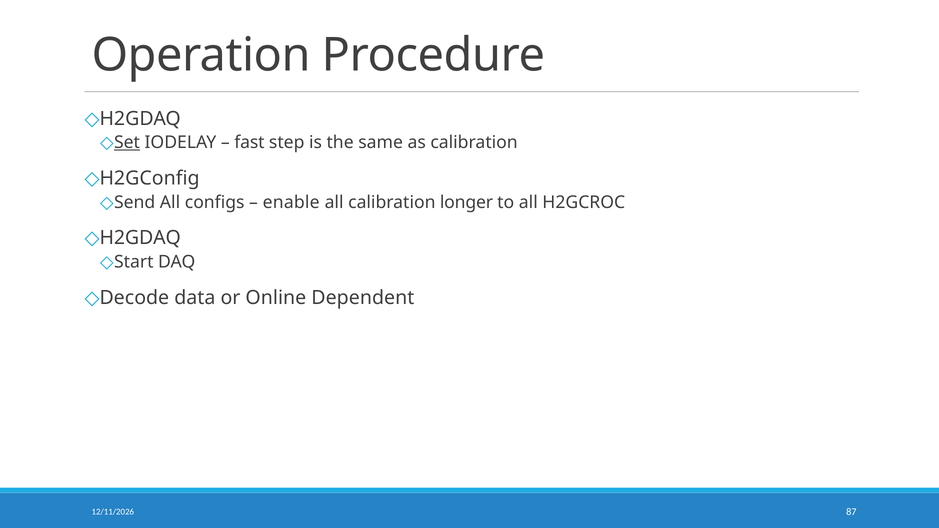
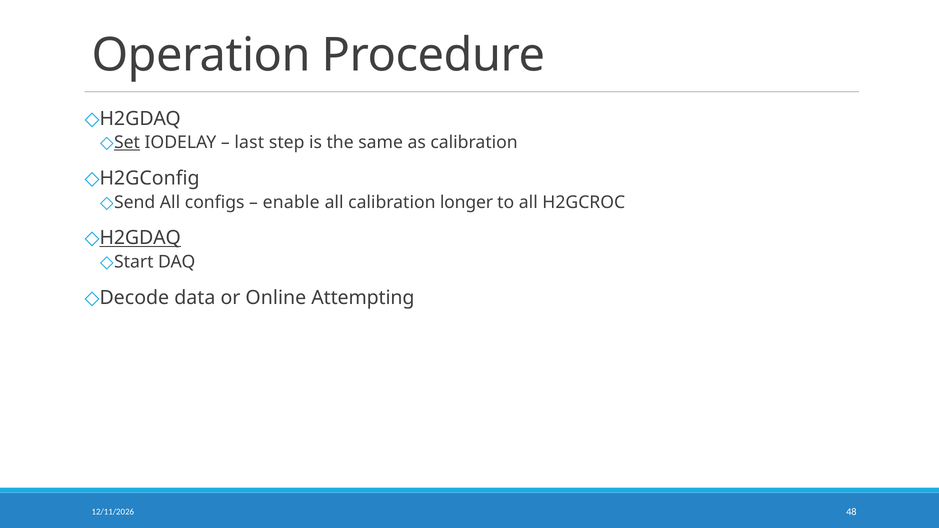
fast: fast -> last
H2GDAQ at (140, 238) underline: none -> present
Dependent: Dependent -> Attempting
87: 87 -> 48
